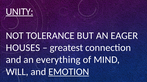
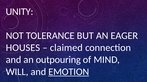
UNITY underline: present -> none
greatest: greatest -> claimed
everything: everything -> outpouring
